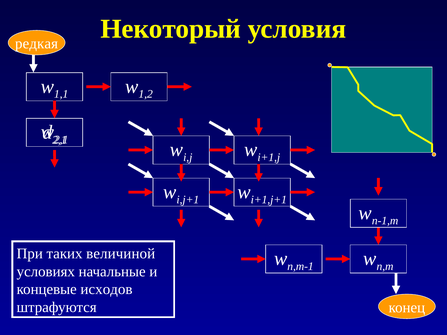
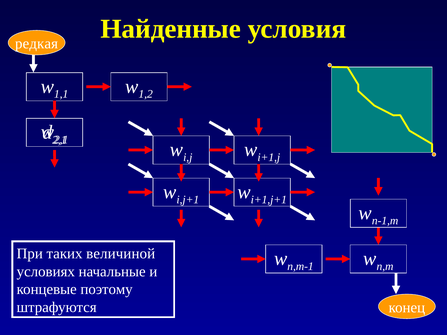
Некоторый: Некоторый -> Найденные
исходов: исходов -> поэтому
